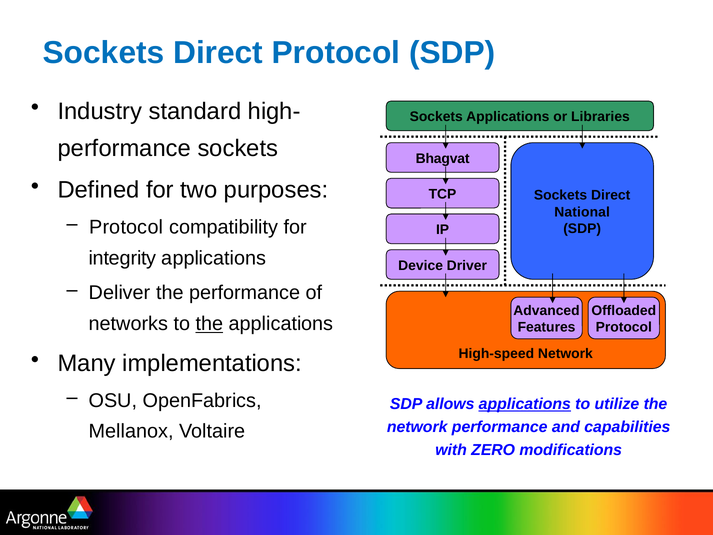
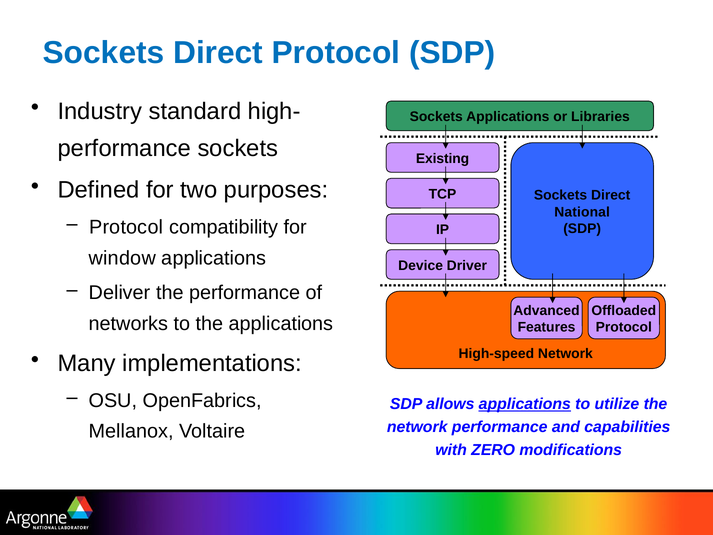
Bhagvat: Bhagvat -> Existing
integrity: integrity -> window
the at (209, 324) underline: present -> none
